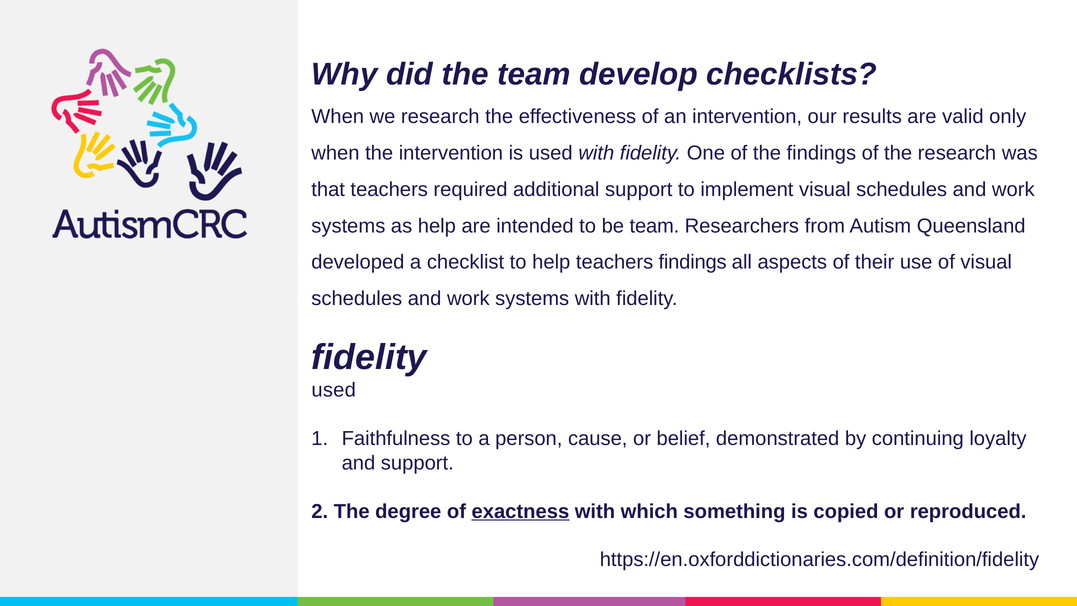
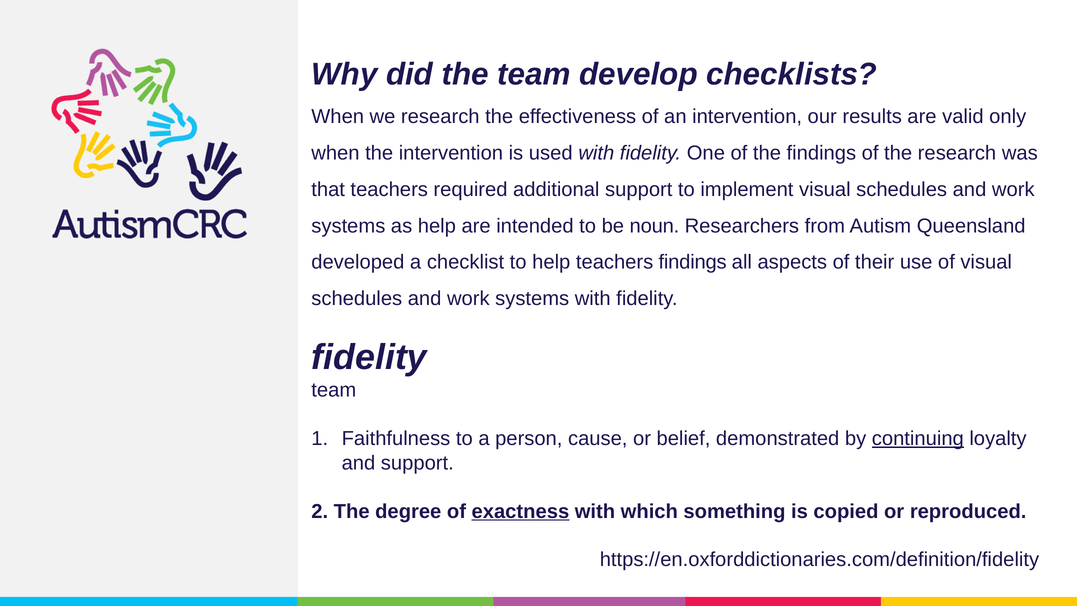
be team: team -> noun
used at (334, 390): used -> team
continuing underline: none -> present
